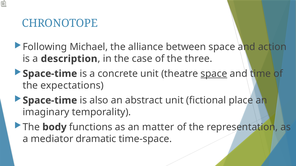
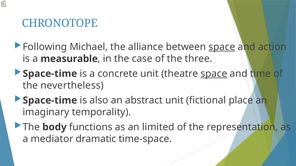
space at (222, 47) underline: none -> present
description: description -> measurable
expectations: expectations -> nevertheless
matter: matter -> limited
